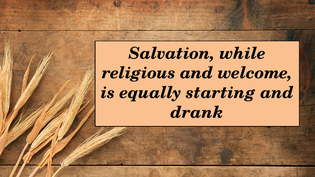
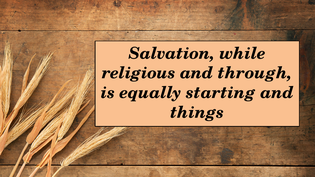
welcome: welcome -> through
drank: drank -> things
